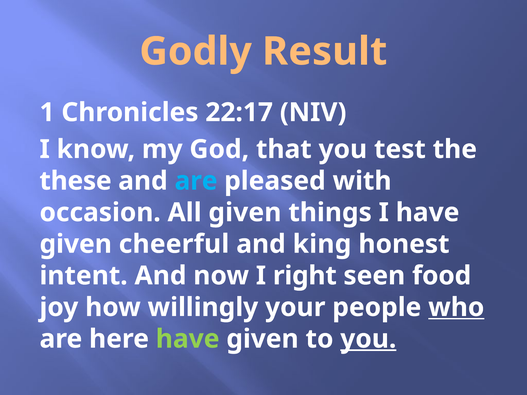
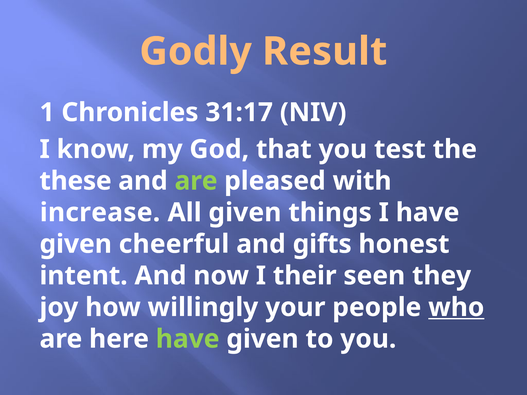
22:17: 22:17 -> 31:17
are at (196, 181) colour: light blue -> light green
occasion: occasion -> increase
king: king -> gifts
right: right -> their
food: food -> they
you at (368, 339) underline: present -> none
